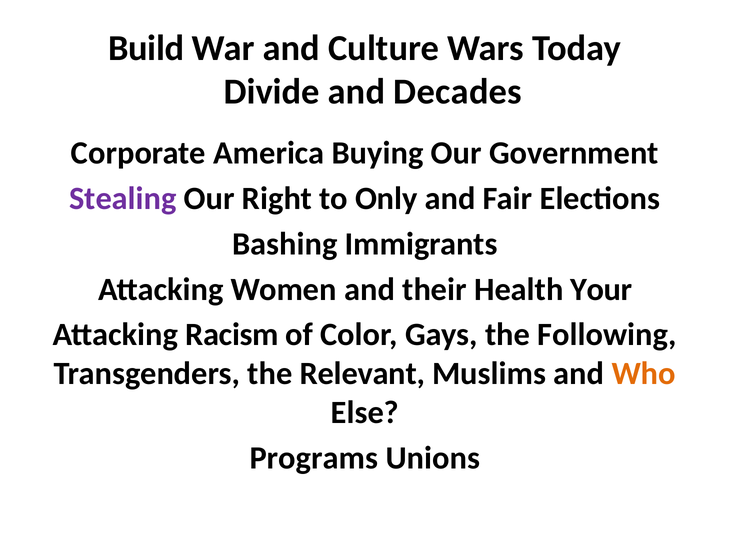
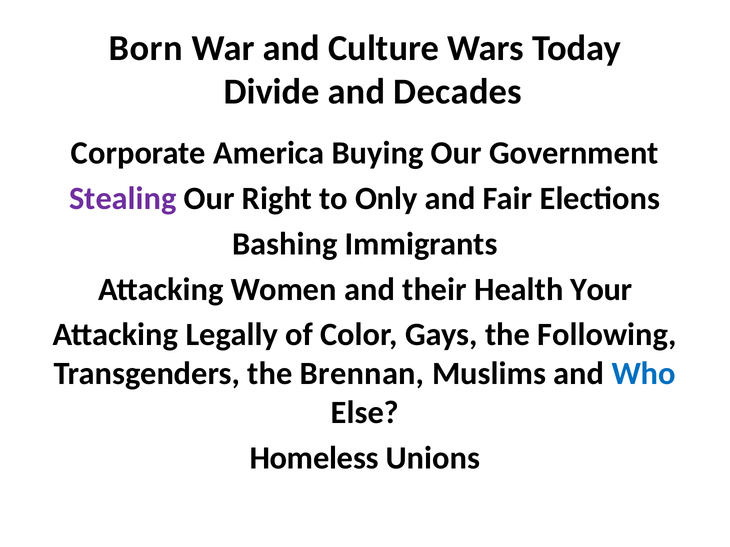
Build: Build -> Born
Racism: Racism -> Legally
Relevant: Relevant -> Brennan
Who colour: orange -> blue
Programs: Programs -> Homeless
